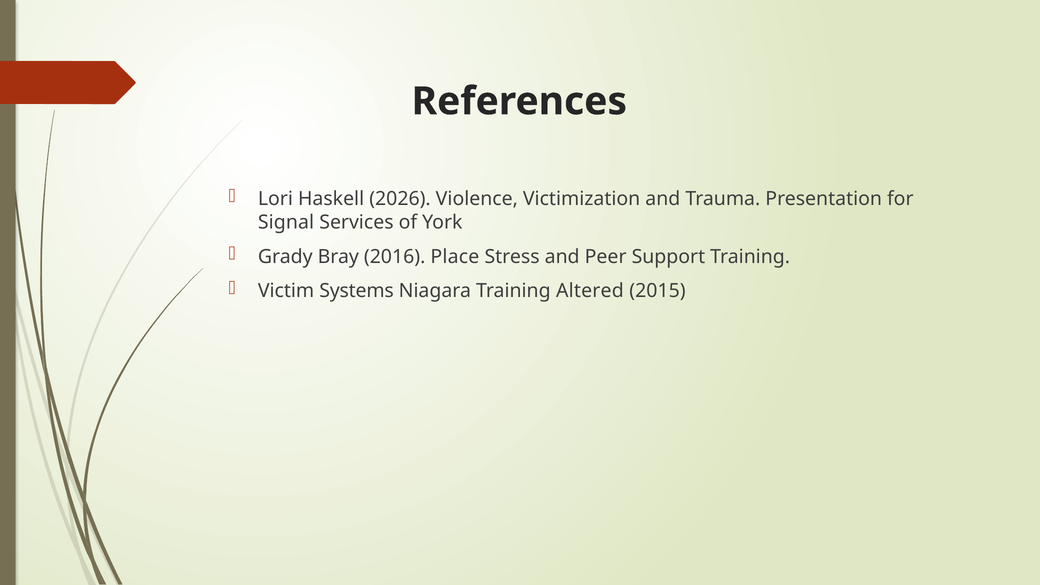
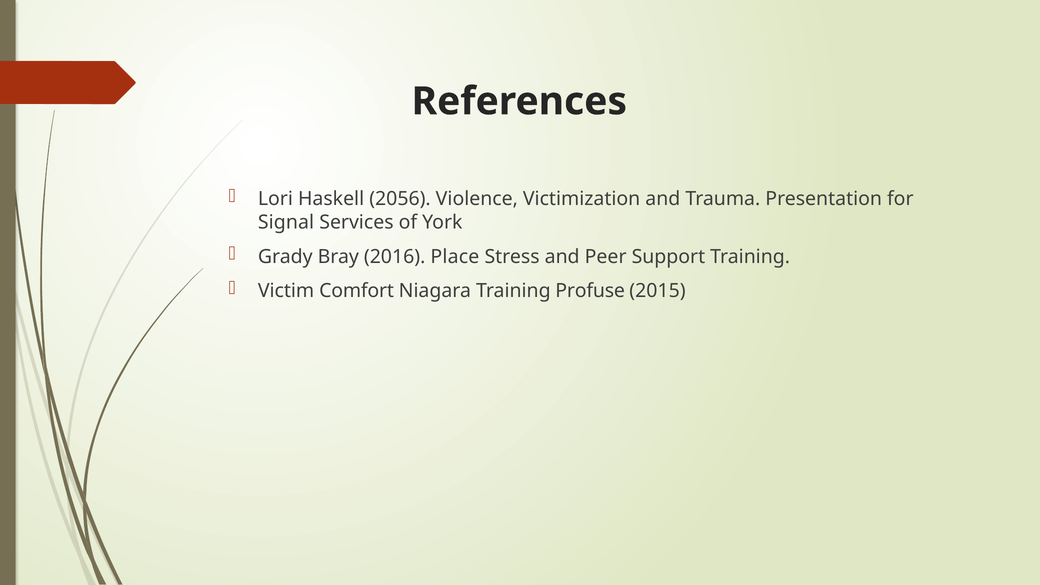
2026: 2026 -> 2056
Systems: Systems -> Comfort
Altered: Altered -> Profuse
